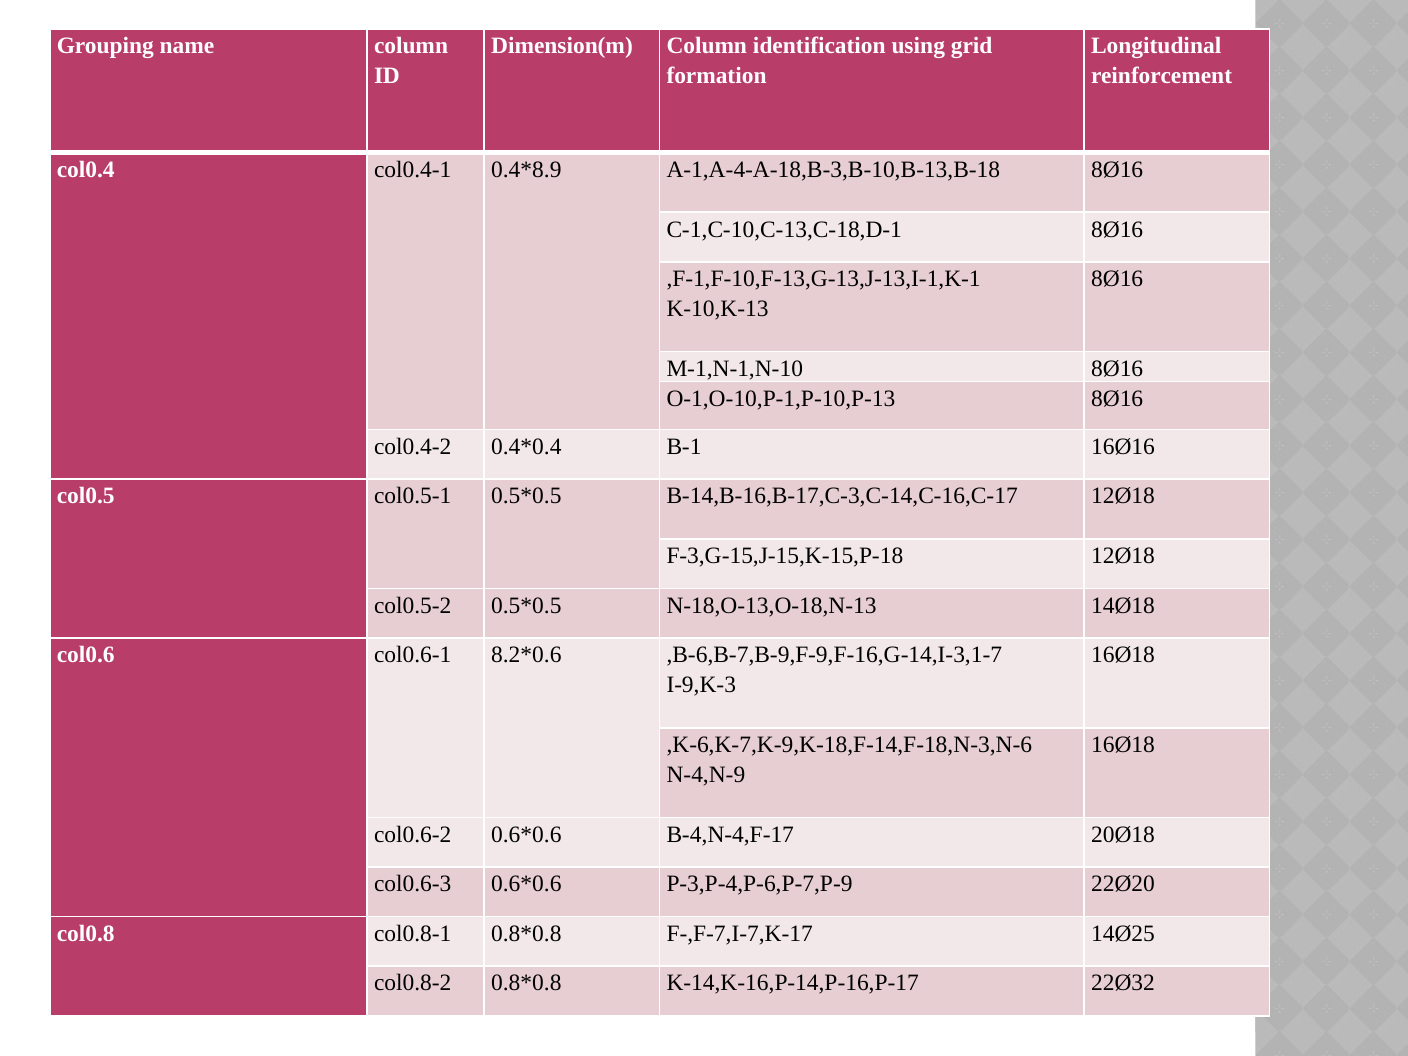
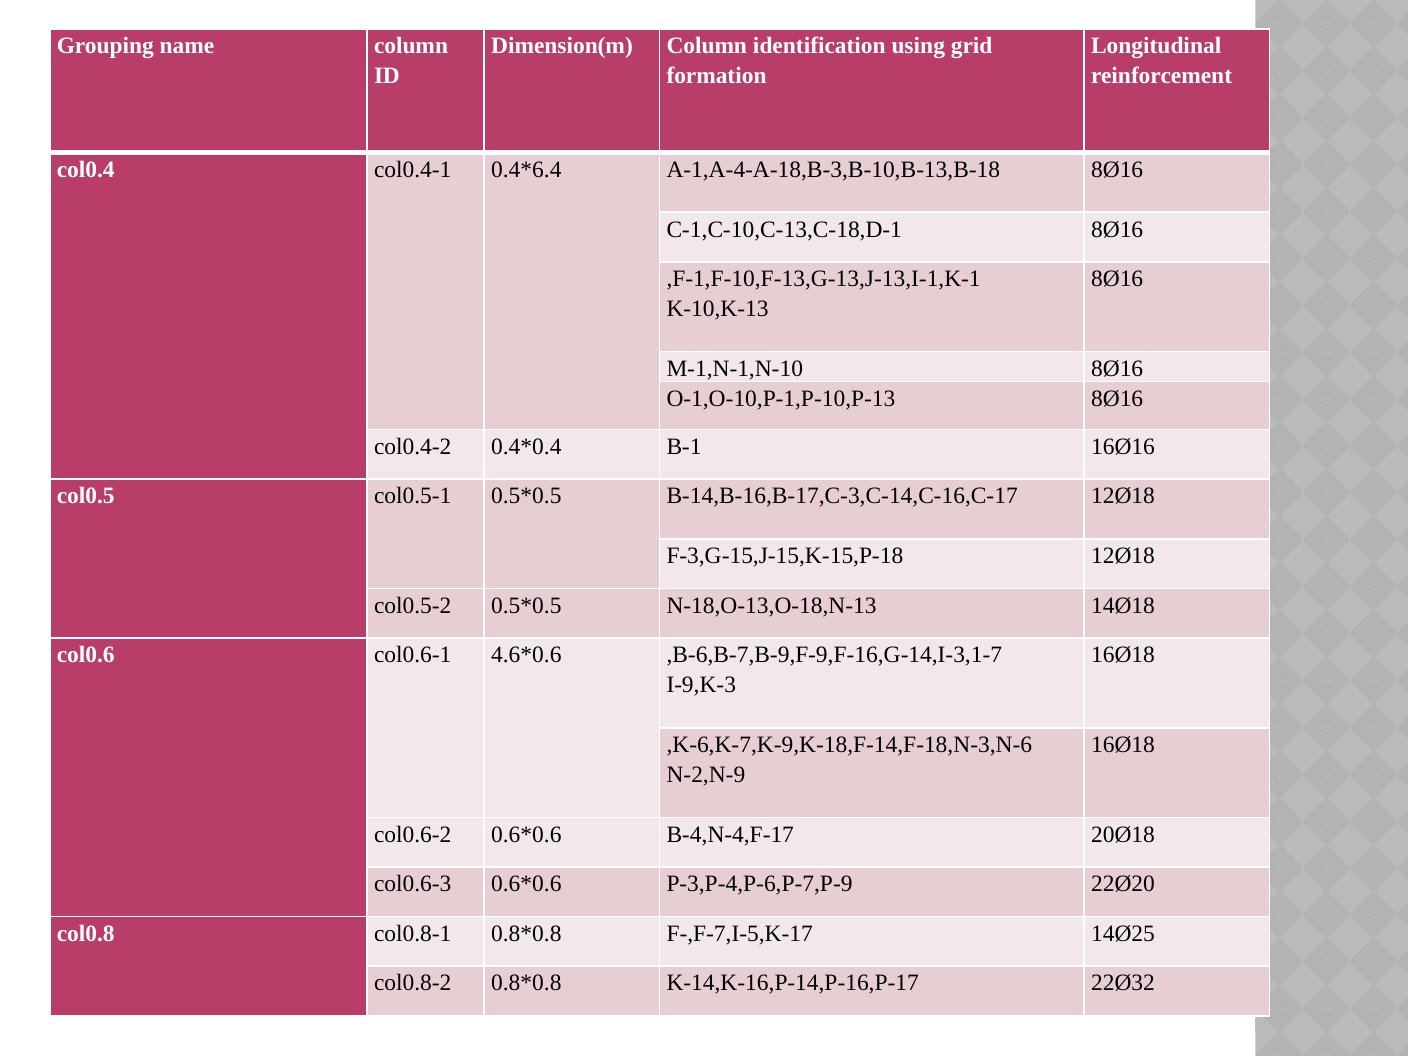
8.9: 8.9 -> 6.4
8.2: 8.2 -> 4.6
N-4,N-9: N-4,N-9 -> N-2,N-9
F-,F-7,I-7,K-17: F-,F-7,I-7,K-17 -> F-,F-7,I-5,K-17
